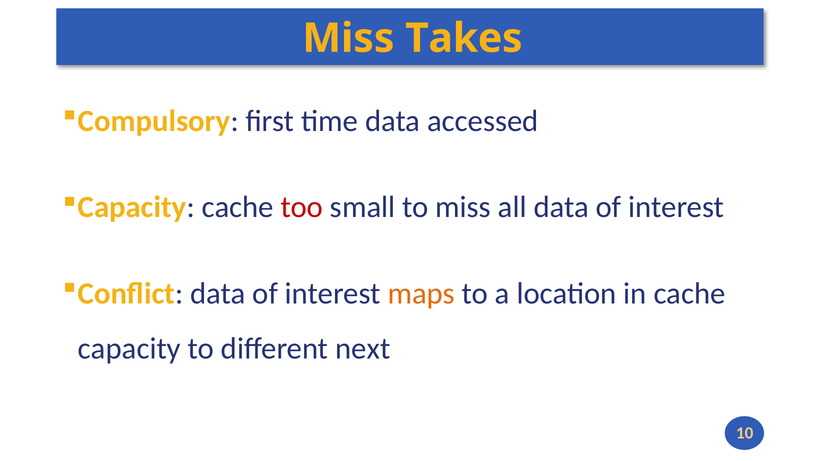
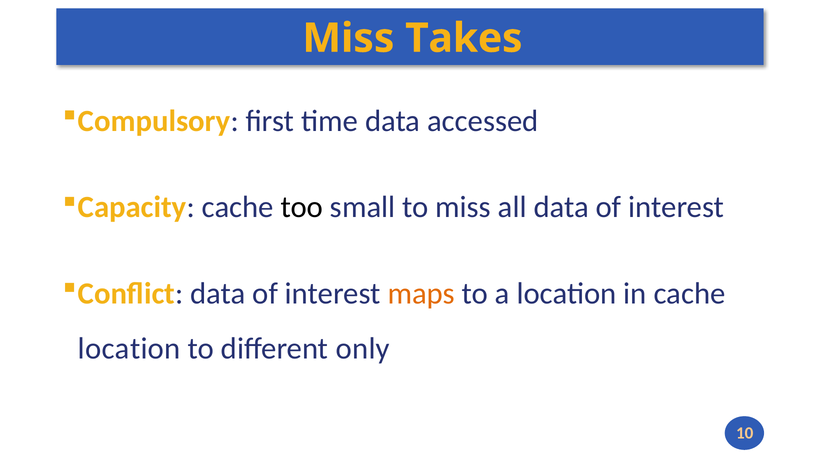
too colour: red -> black
capacity at (129, 349): capacity -> location
next: next -> only
